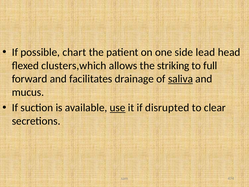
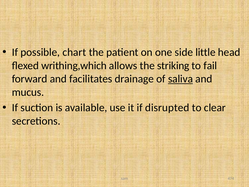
lead: lead -> little
clusters,which: clusters,which -> writhing,which
full: full -> fail
use underline: present -> none
